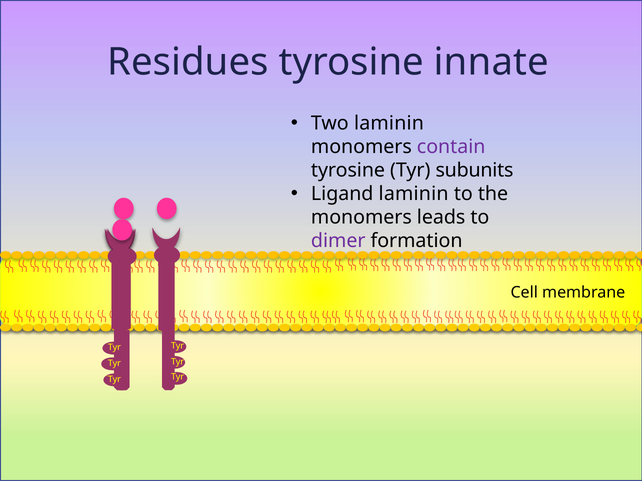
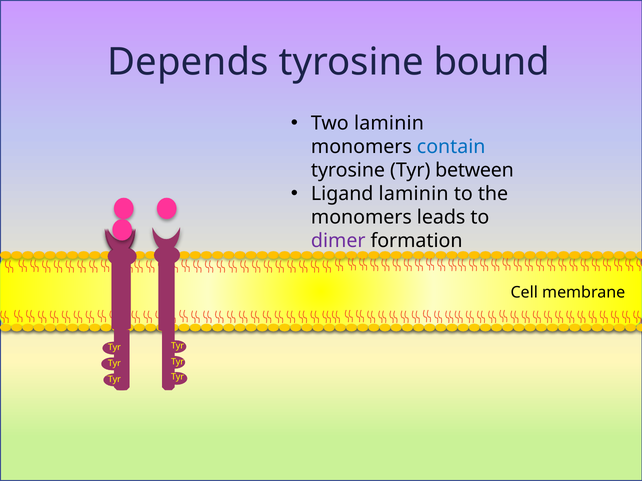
Residues: Residues -> Depends
innate: innate -> bound
contain colour: purple -> blue
subunits: subunits -> between
